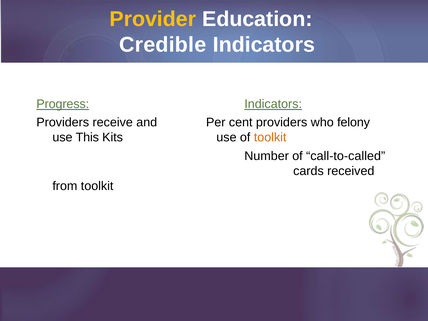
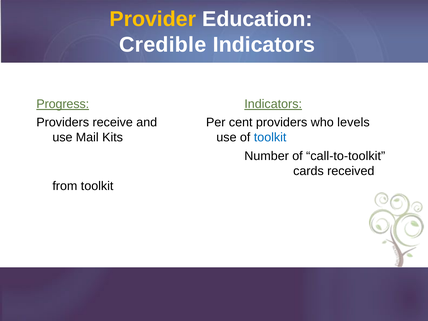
felony: felony -> levels
This: This -> Mail
toolkit at (270, 137) colour: orange -> blue
call-to-called: call-to-called -> call-to-toolkit
